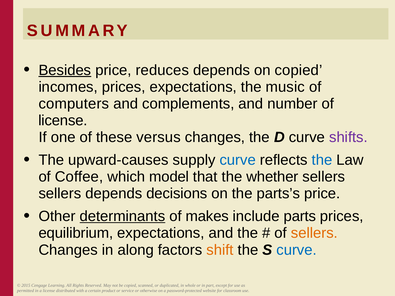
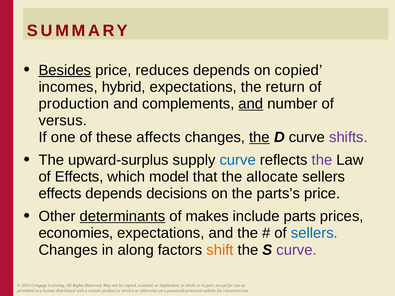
incomes prices: prices -> hybrid
music: music -> return
computers: computers -> production
and at (251, 104) underline: none -> present
license at (63, 121): license -> versus
versus: versus -> affects
the at (259, 137) underline: none -> present
upward-causes: upward-causes -> upward-surplus
the at (322, 160) colour: blue -> purple
of Coffee: Coffee -> Effects
whether: whether -> allocate
sellers at (60, 194): sellers -> effects
equilibrium: equilibrium -> economies
sellers at (314, 233) colour: orange -> blue
curve at (297, 250) colour: blue -> purple
